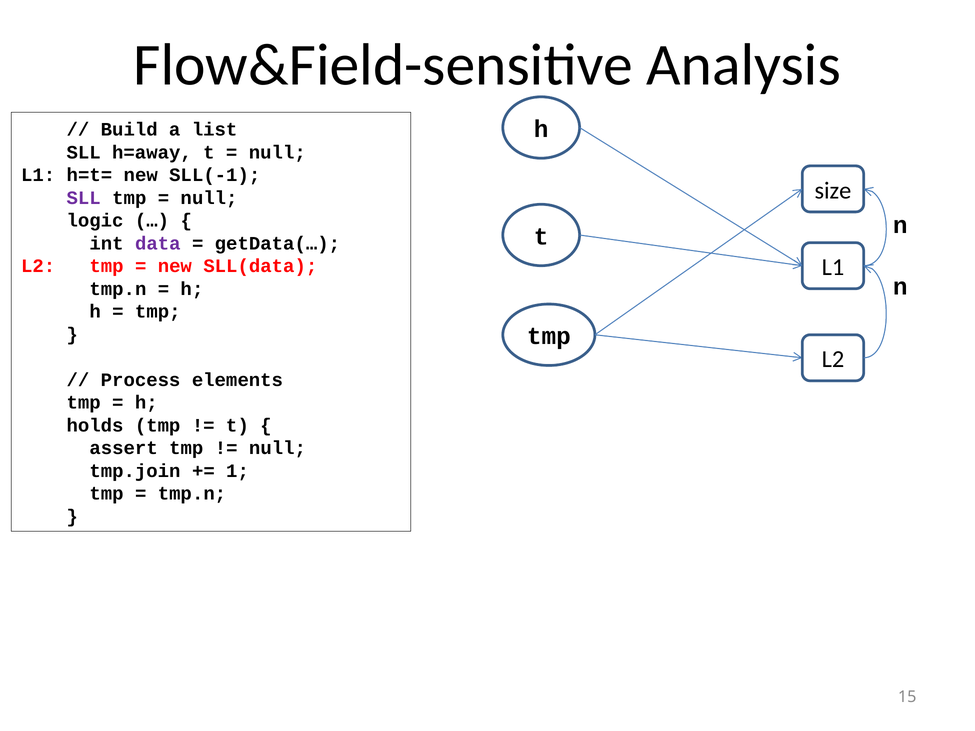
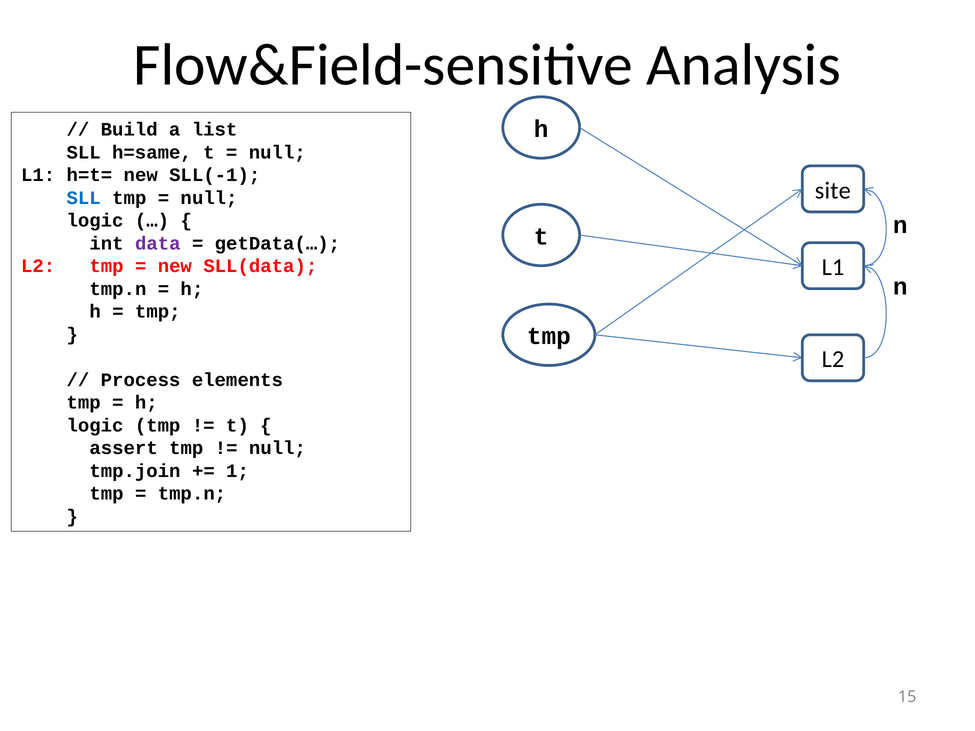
h=away: h=away -> h=same
size: size -> site
SLL at (84, 198) colour: purple -> blue
holds at (95, 426): holds -> logic
